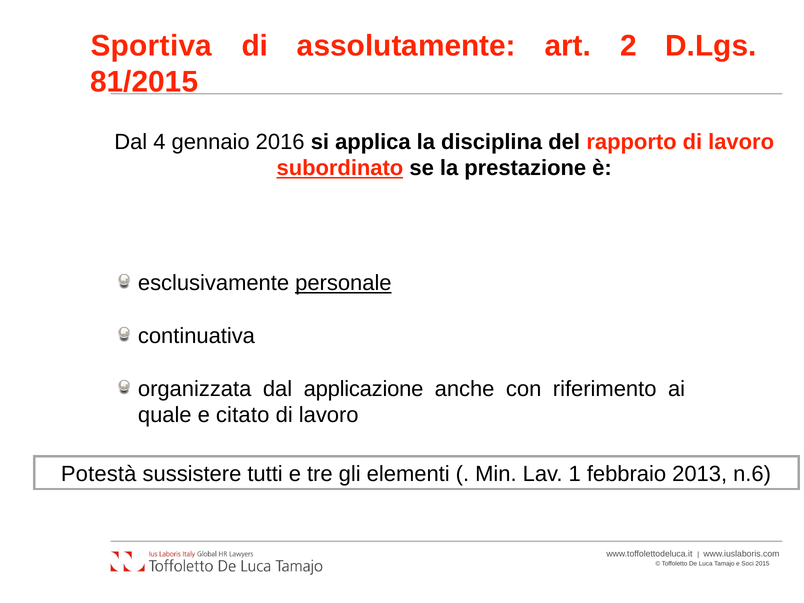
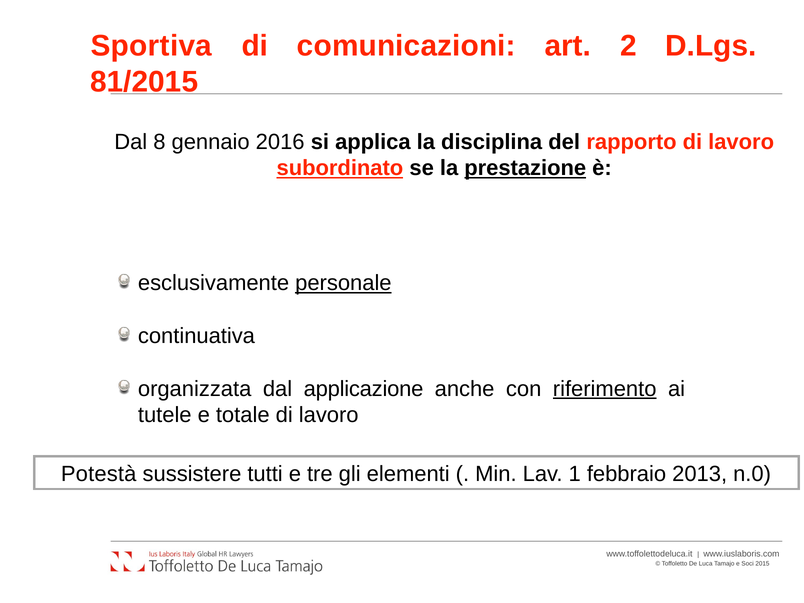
assolutamente: assolutamente -> comunicazioni
4: 4 -> 8
prestazione underline: none -> present
riferimento underline: none -> present
quale: quale -> tutele
citato: citato -> totale
n.6: n.6 -> n.0
